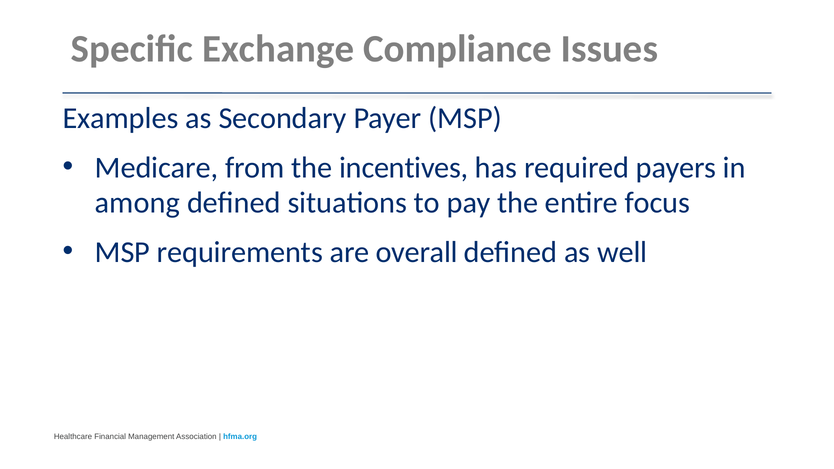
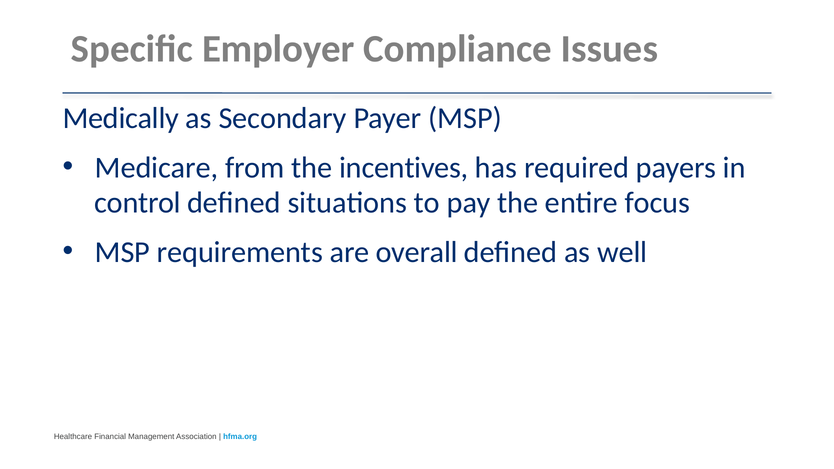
Exchange: Exchange -> Employer
Examples: Examples -> Medically
among: among -> control
